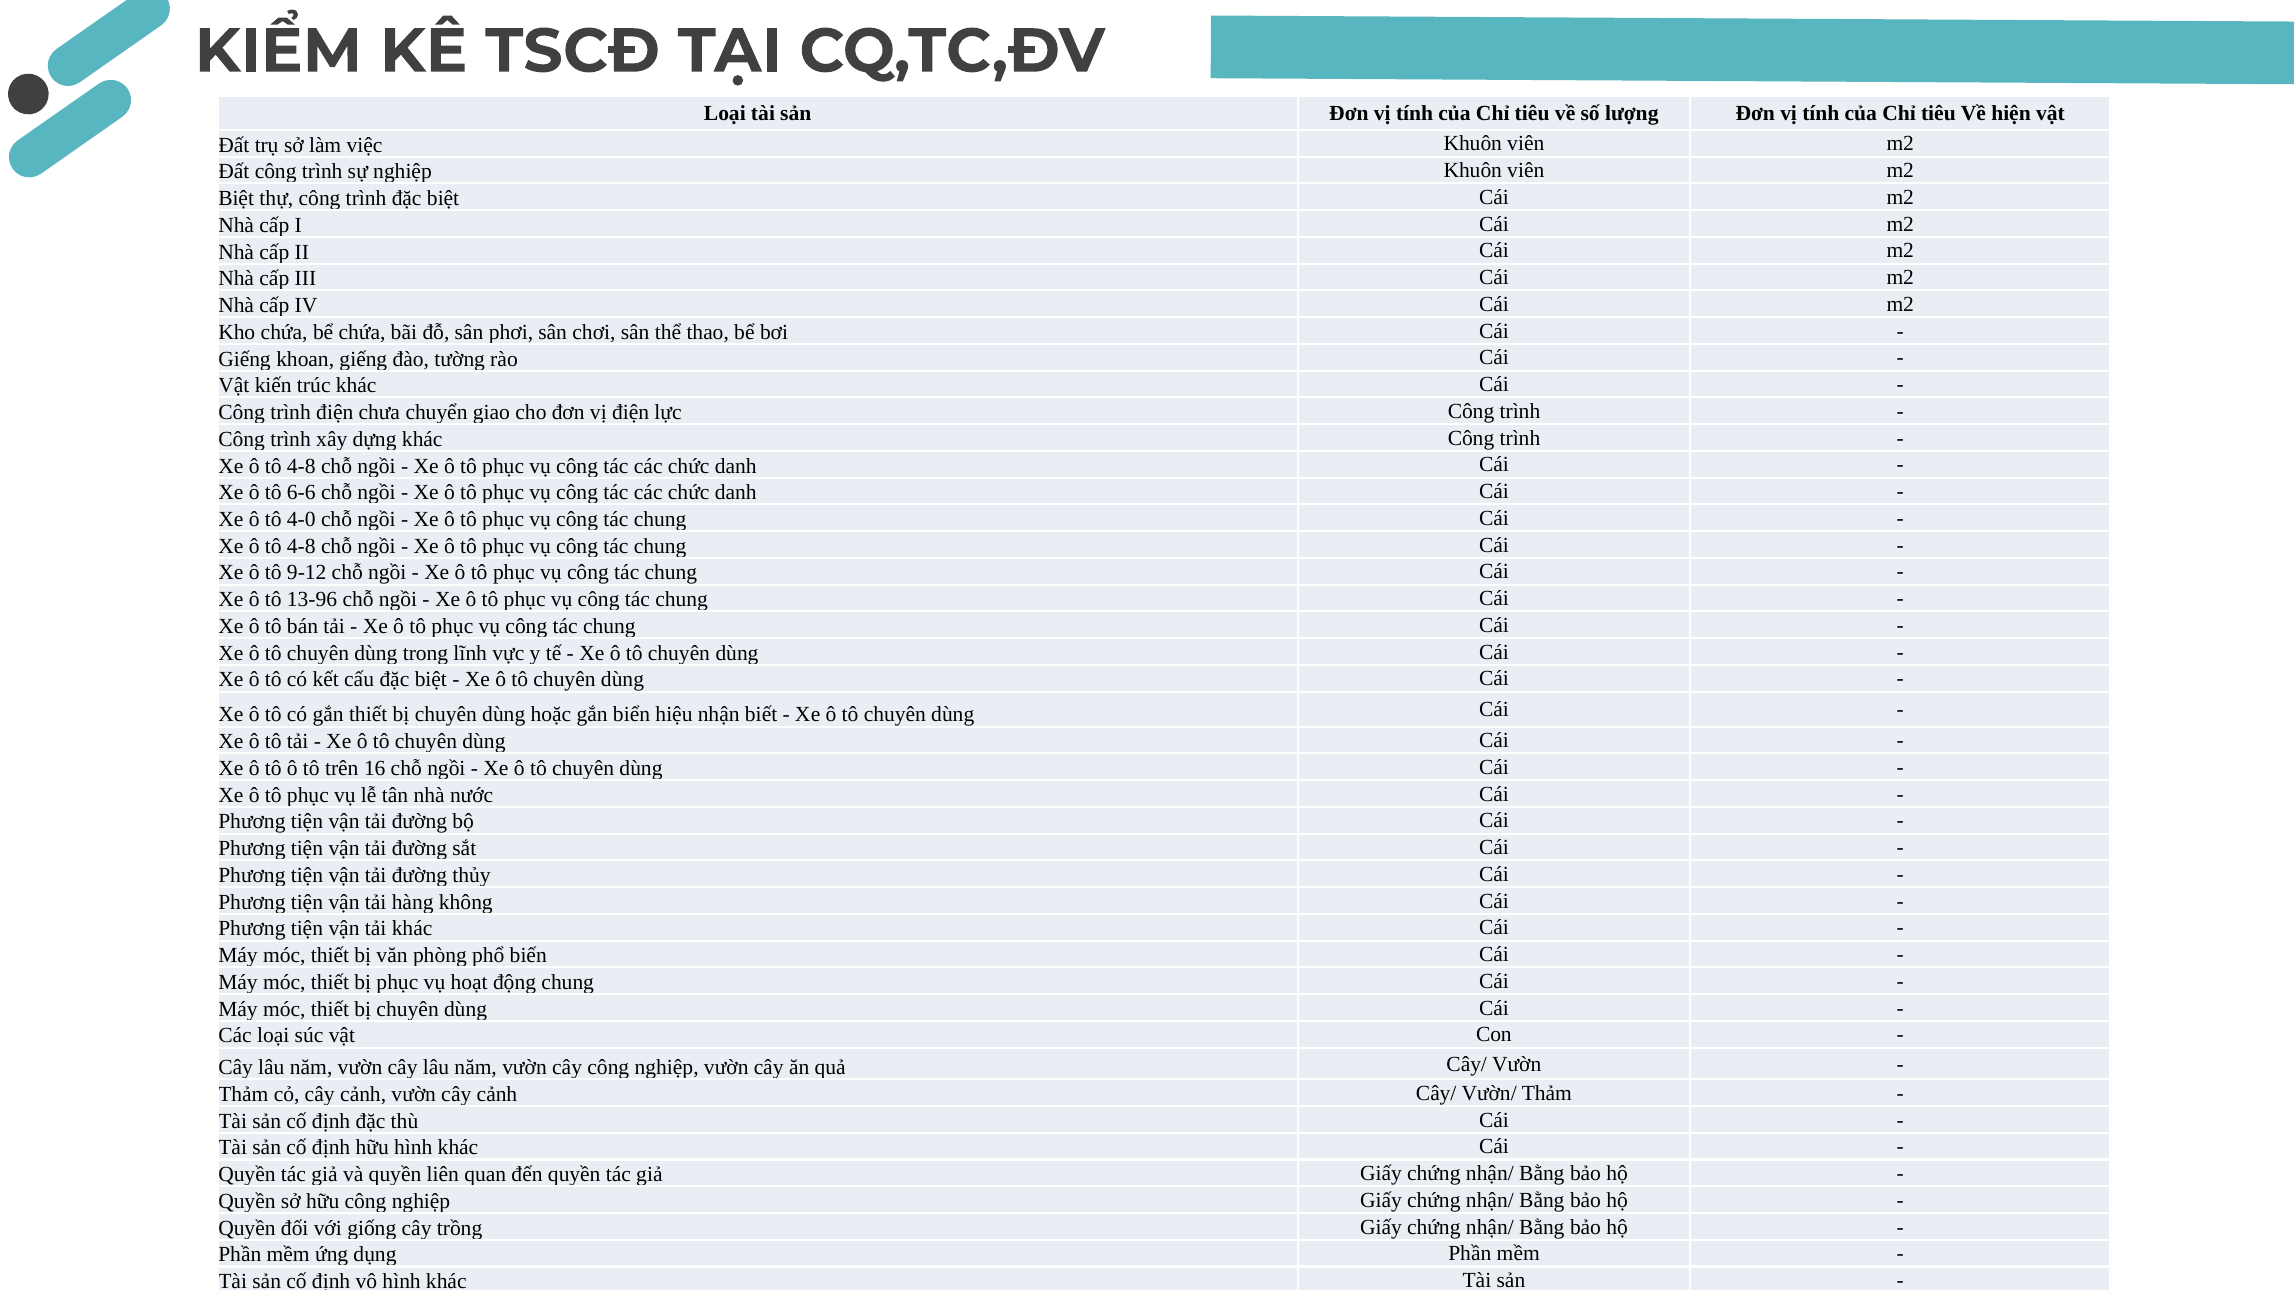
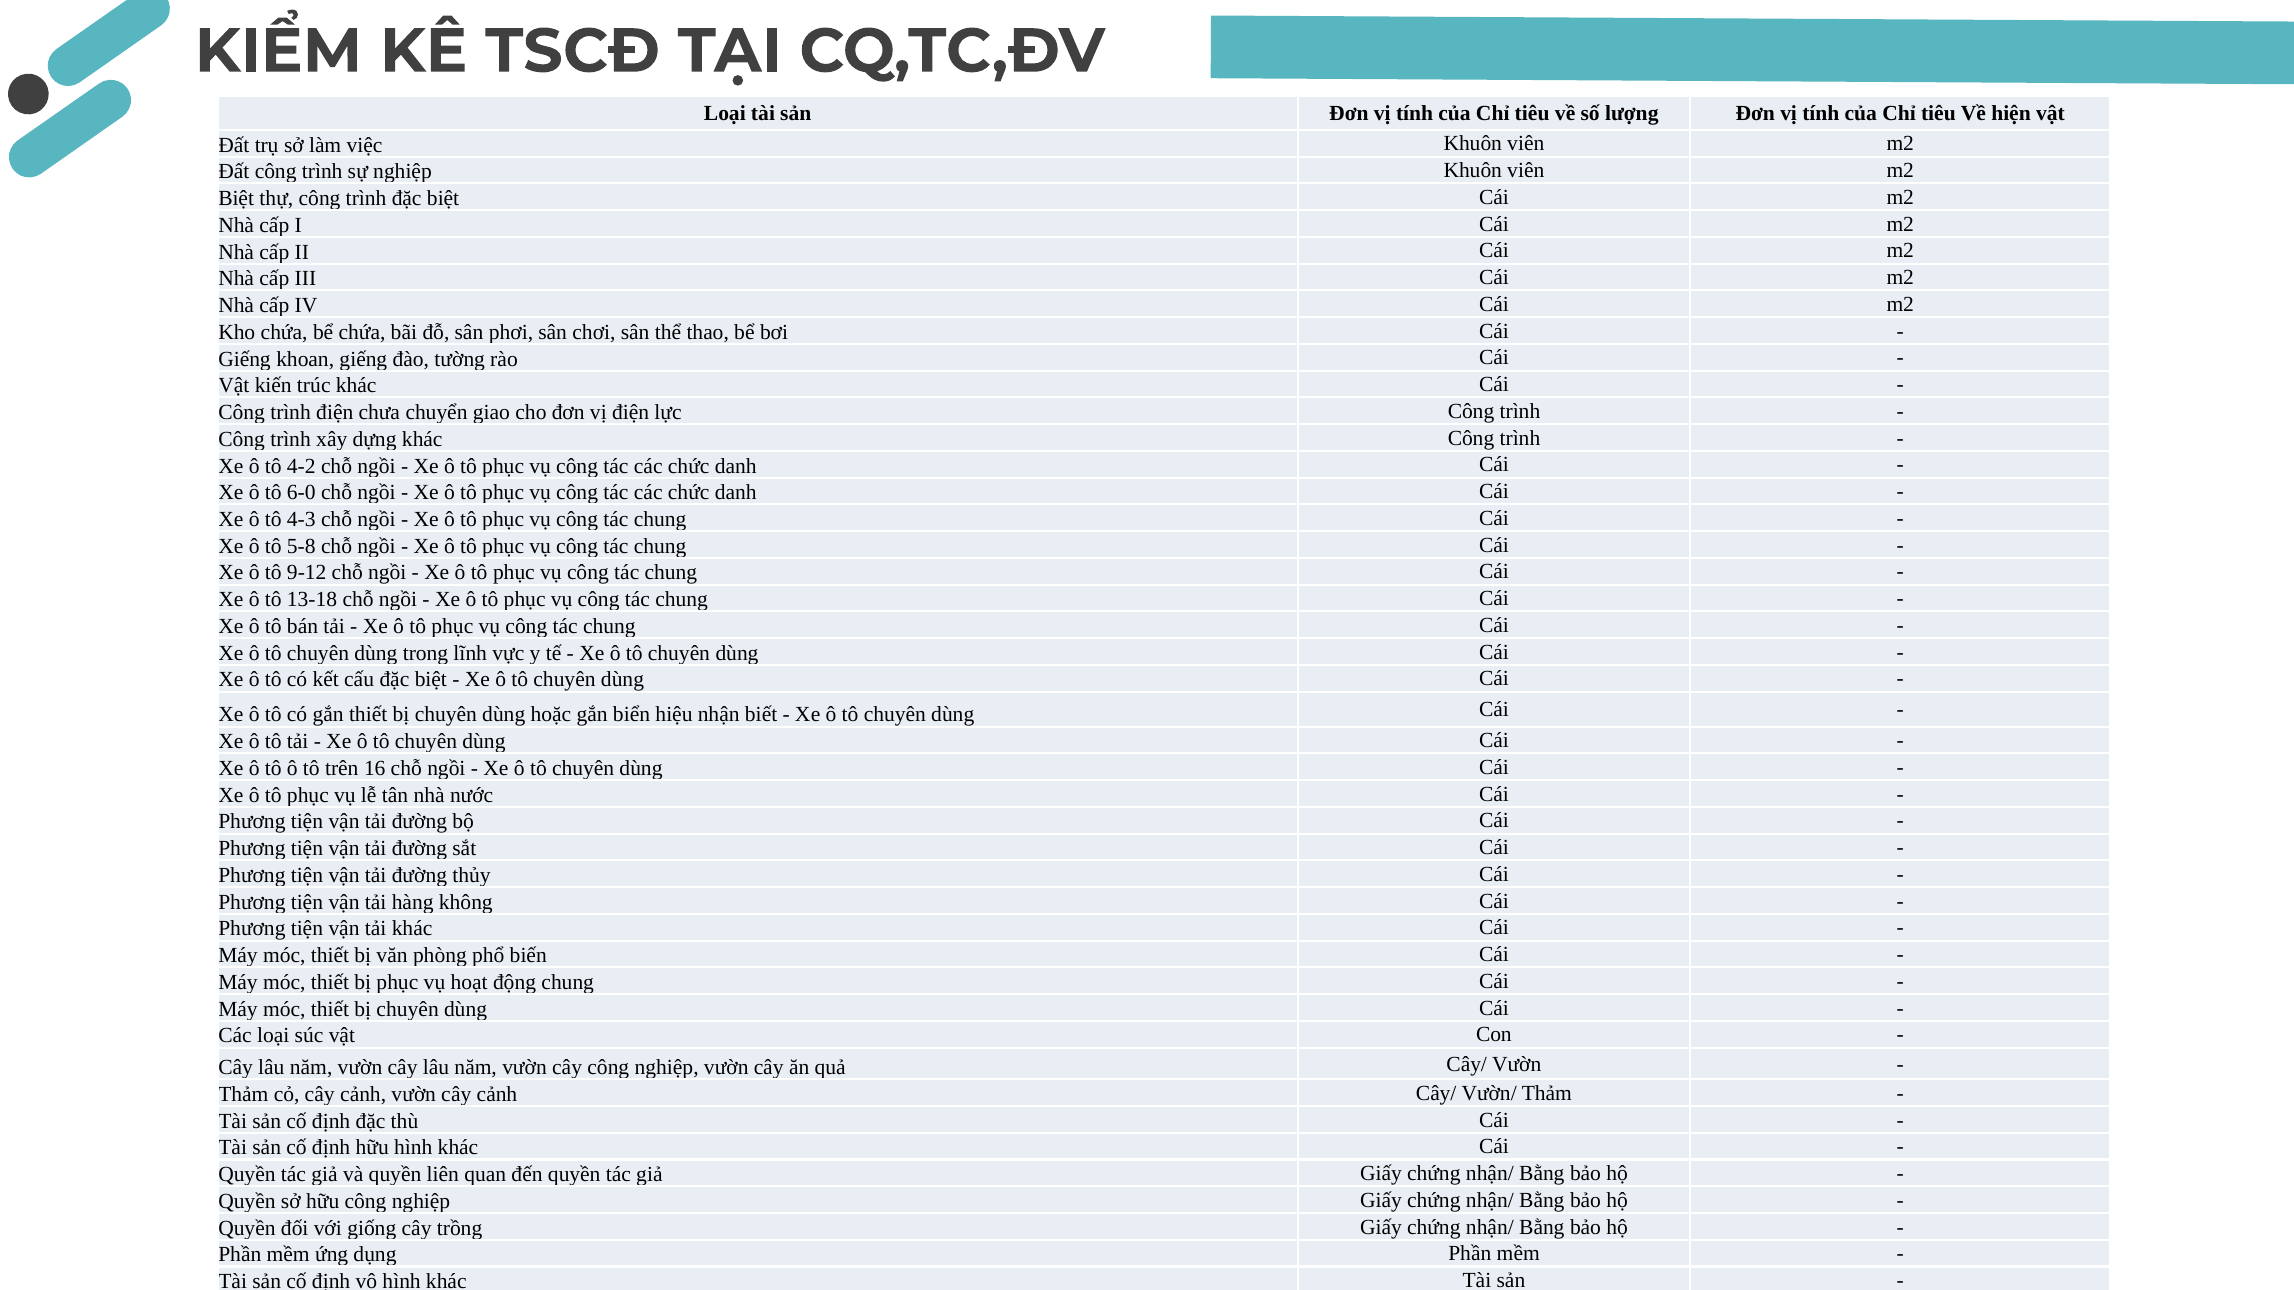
4-8 at (301, 466): 4-8 -> 4-2
6-6: 6-6 -> 6-0
4-0: 4-0 -> 4-3
4-8 at (301, 546): 4-8 -> 5-8
13-96: 13-96 -> 13-18
